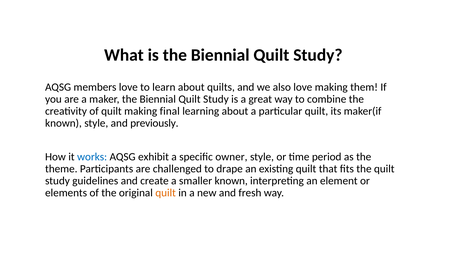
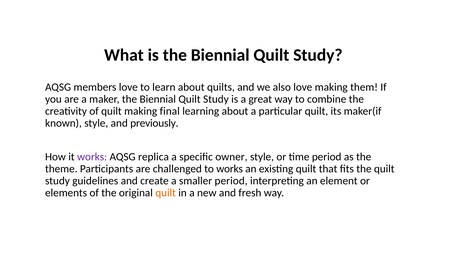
works at (92, 157) colour: blue -> purple
exhibit: exhibit -> replica
to drape: drape -> works
smaller known: known -> period
